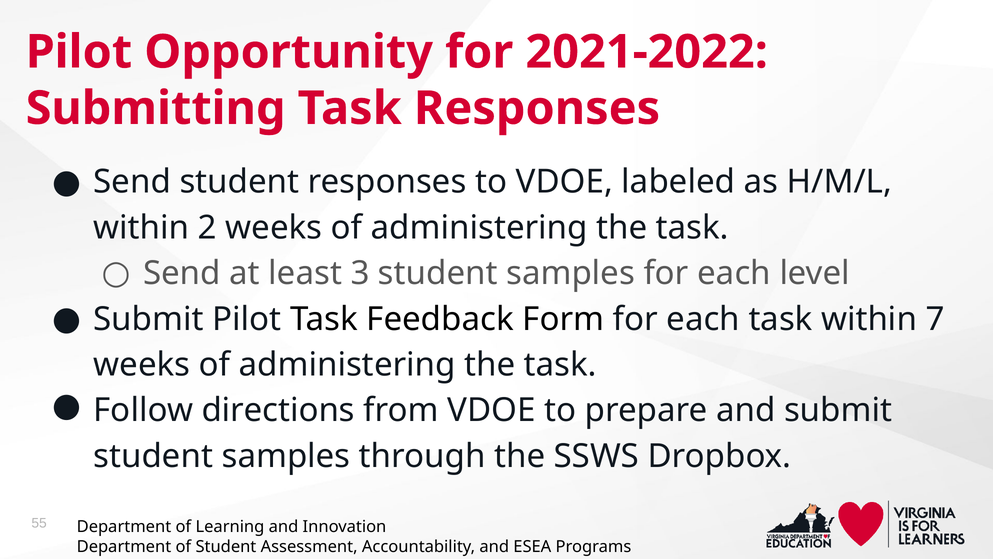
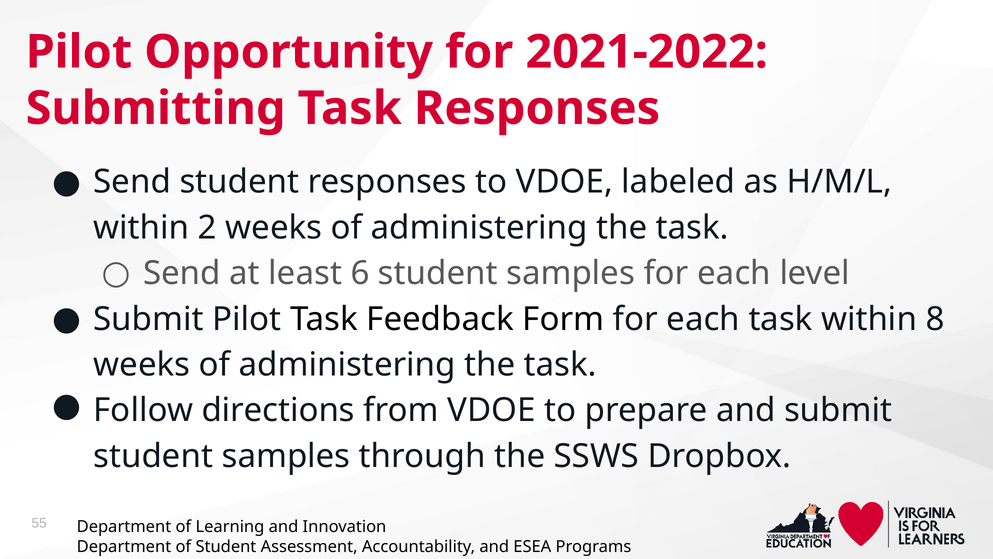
3: 3 -> 6
7: 7 -> 8
